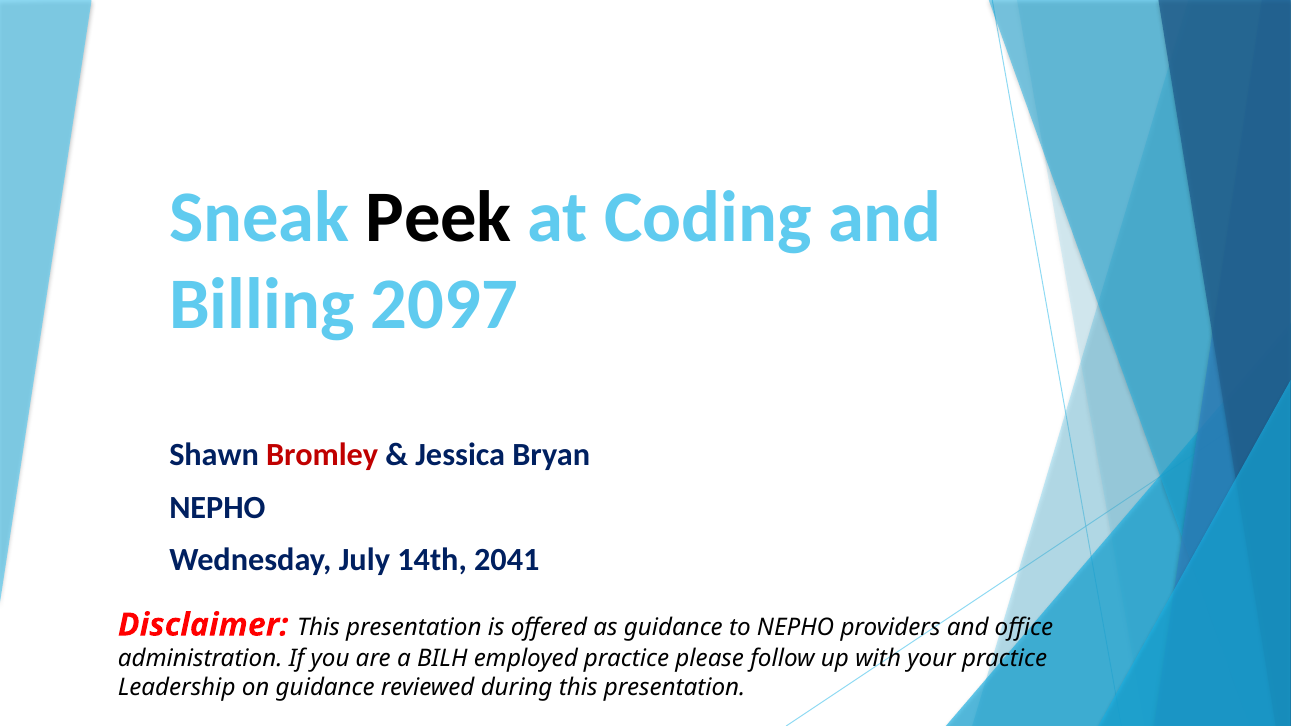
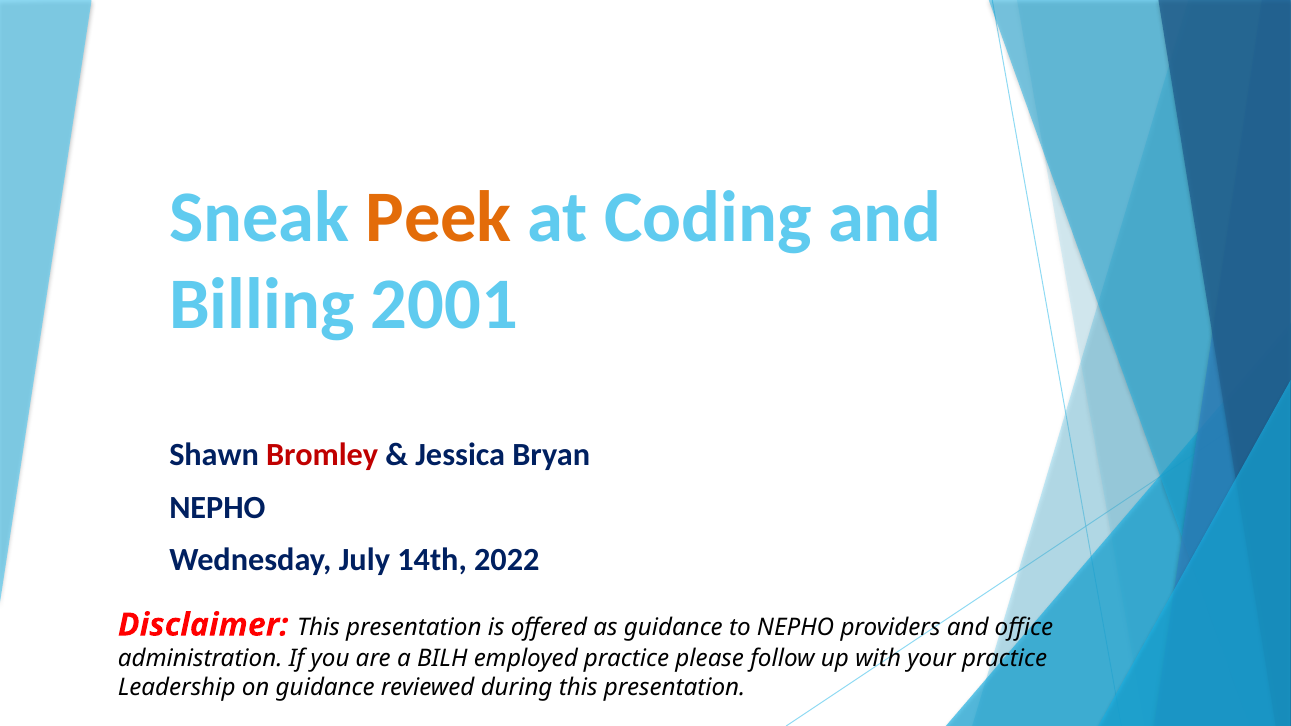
Peek colour: black -> orange
2097: 2097 -> 2001
2041: 2041 -> 2022
